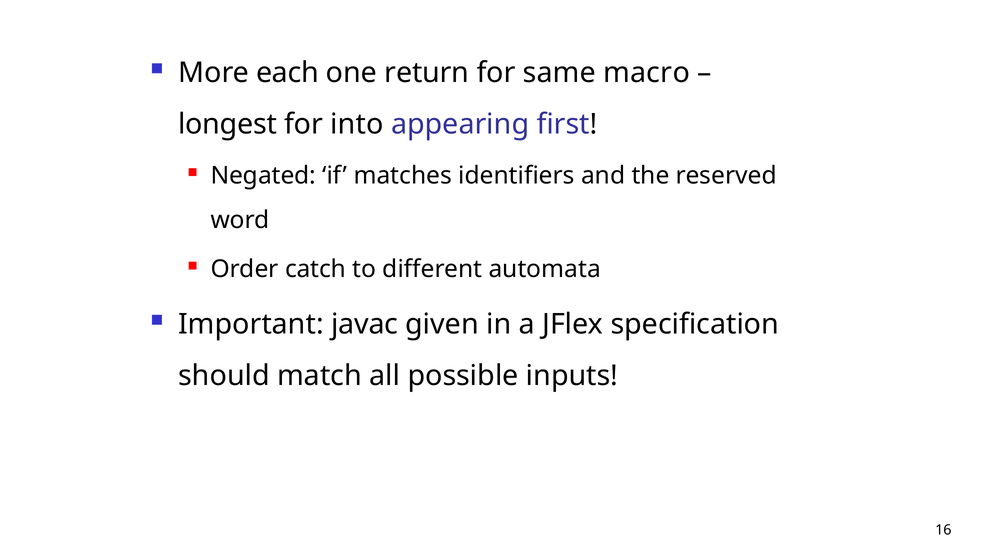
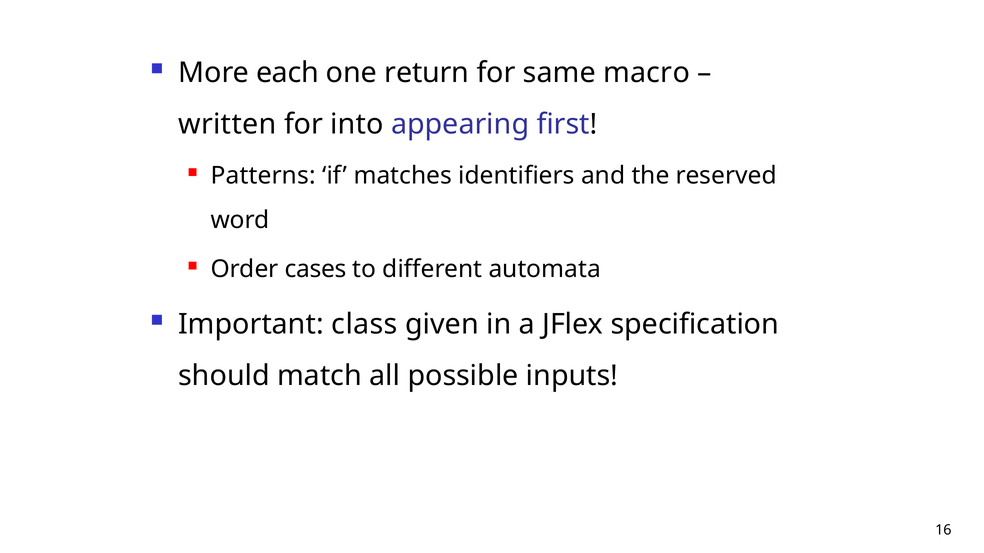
longest: longest -> written
Negated: Negated -> Patterns
catch: catch -> cases
javac: javac -> class
